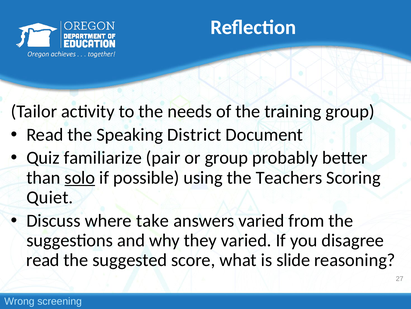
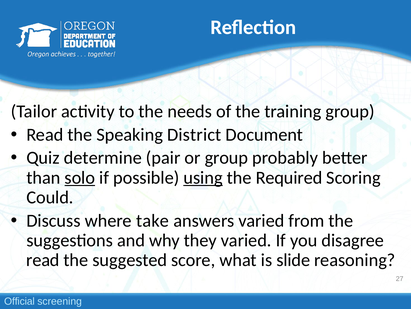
familiarize: familiarize -> determine
using underline: none -> present
Teachers: Teachers -> Required
Quiet: Quiet -> Could
Wrong: Wrong -> Official
